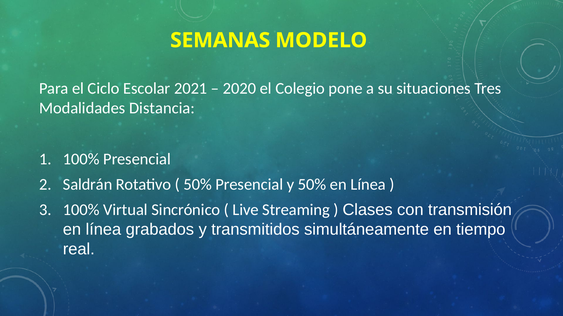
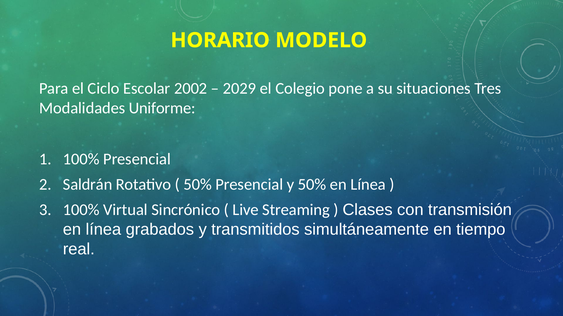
SEMANAS: SEMANAS -> HORARIO
2021: 2021 -> 2002
2020: 2020 -> 2029
Distancia: Distancia -> Uniforme
